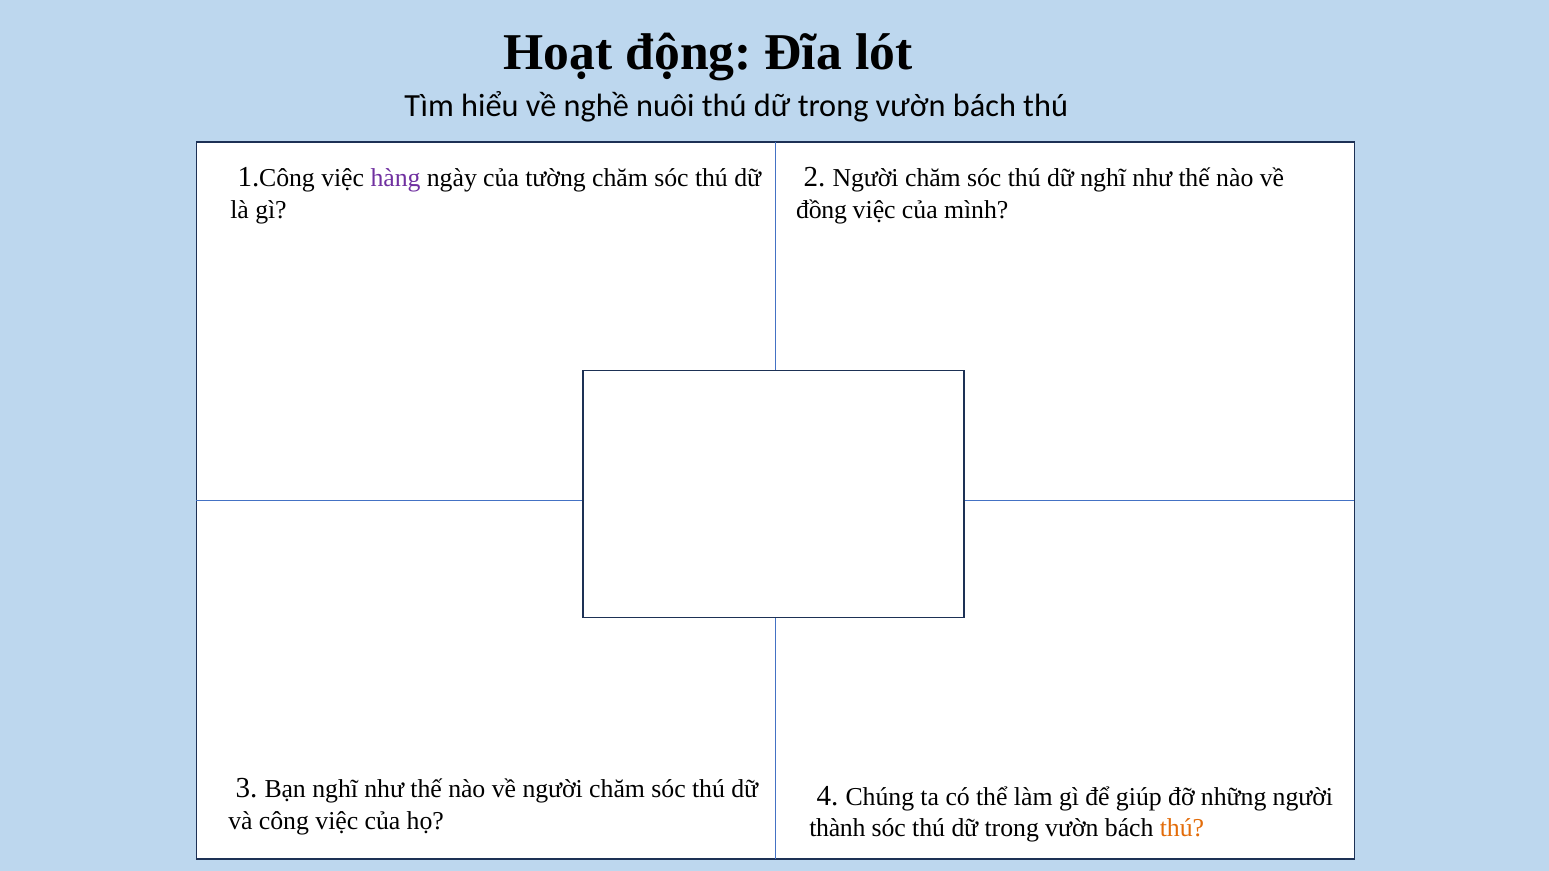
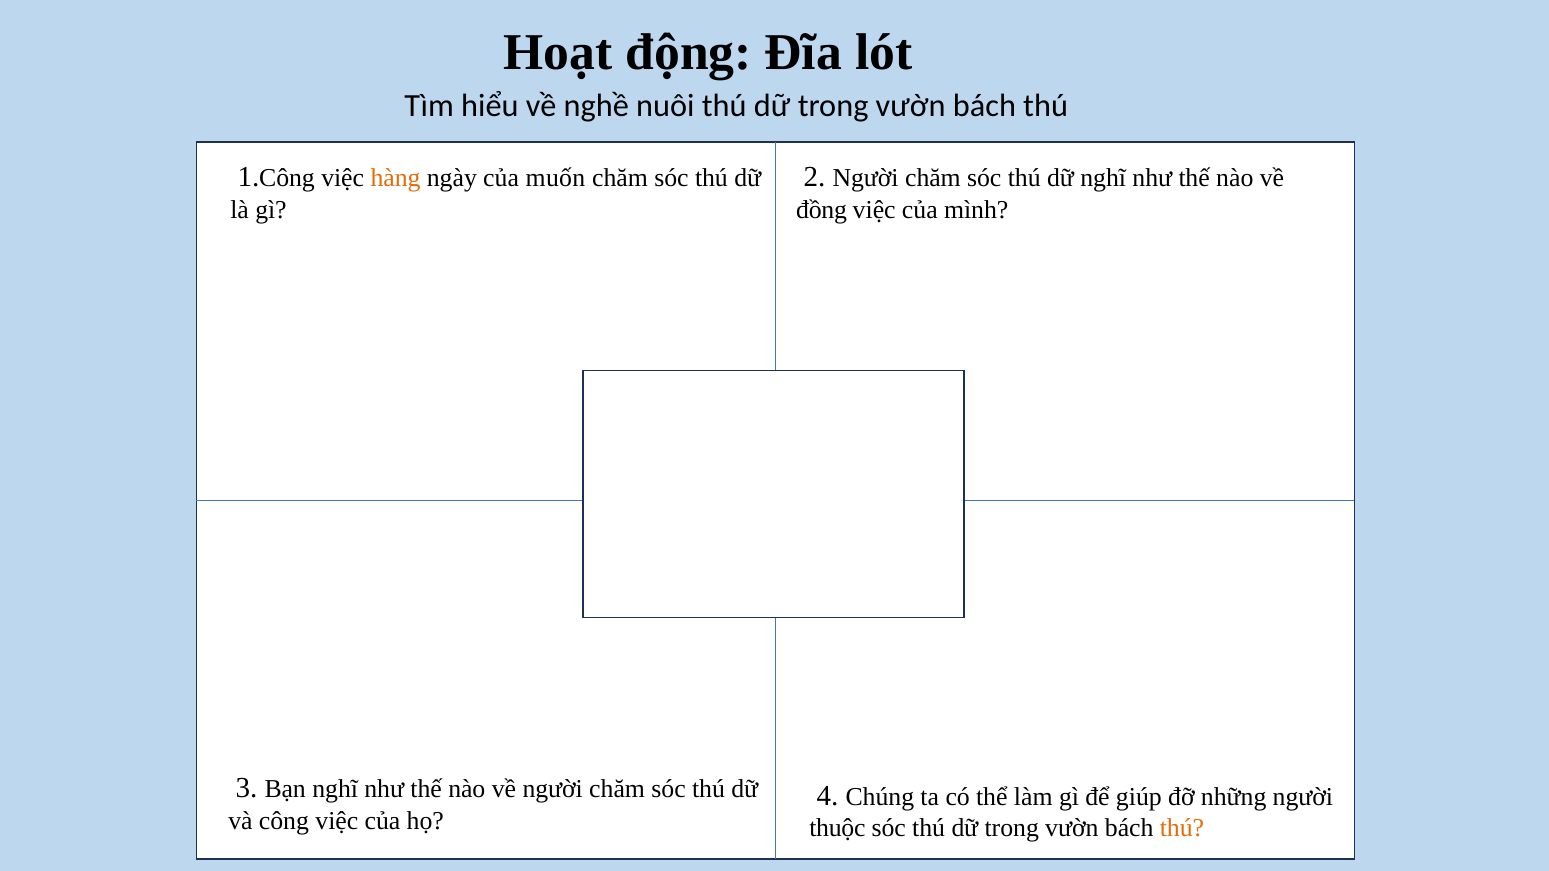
hàng colour: purple -> orange
tường: tường -> muốn
thành: thành -> thuộc
